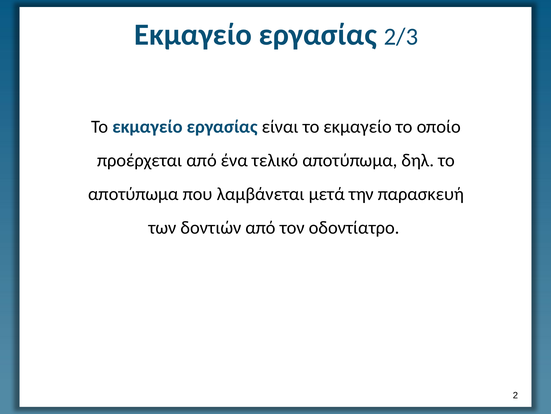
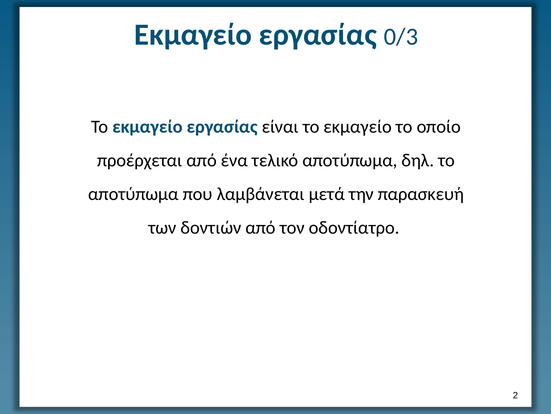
2/3: 2/3 -> 0/3
